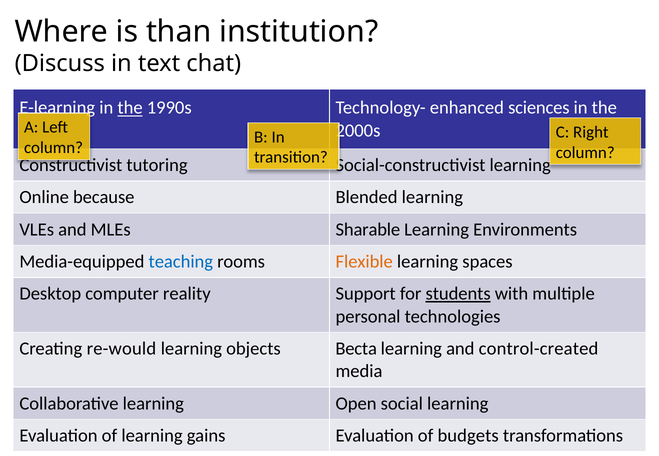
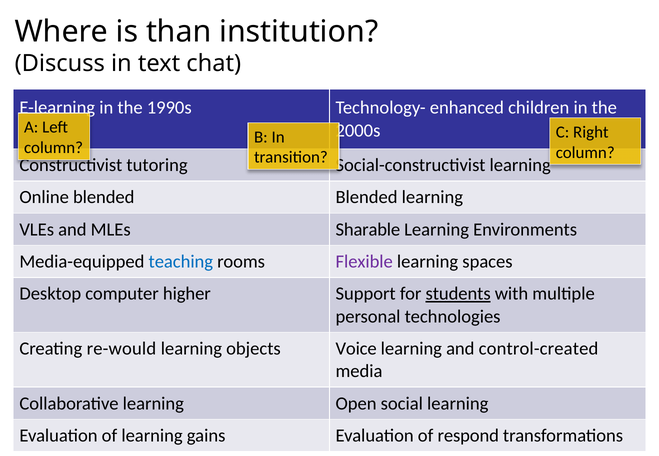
the at (130, 108) underline: present -> none
sciences: sciences -> children
Online because: because -> blended
Flexible colour: orange -> purple
reality: reality -> higher
Becta: Becta -> Voice
budgets: budgets -> respond
